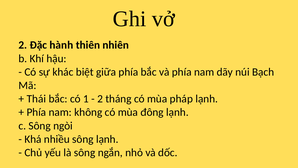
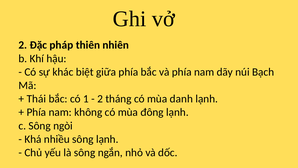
hành: hành -> pháp
pháp: pháp -> danh
